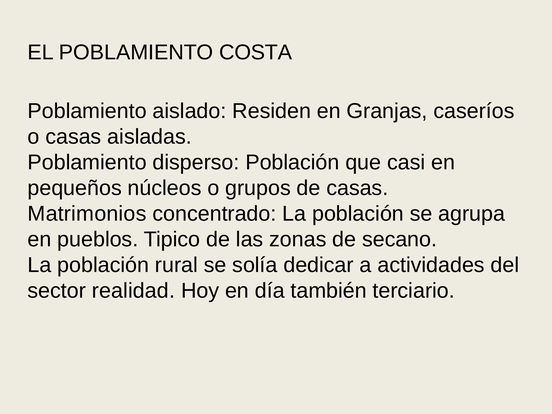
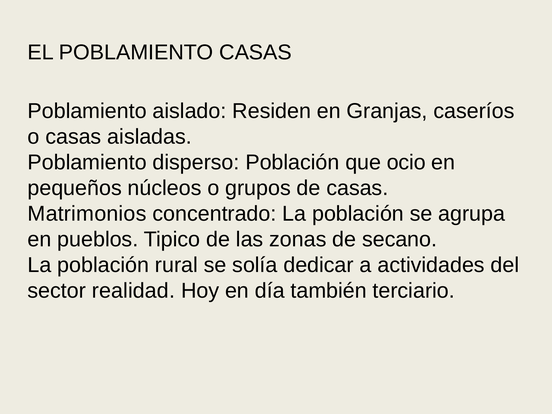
POBLAMIENTO COSTA: COSTA -> CASAS
casi: casi -> ocio
